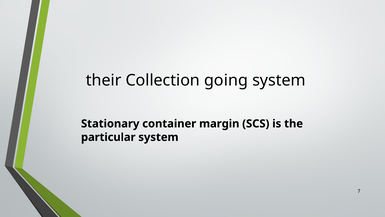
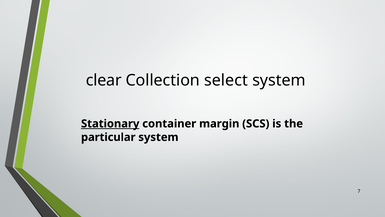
their: their -> clear
going: going -> select
Stationary underline: none -> present
